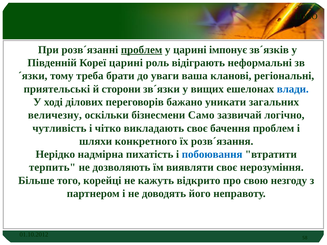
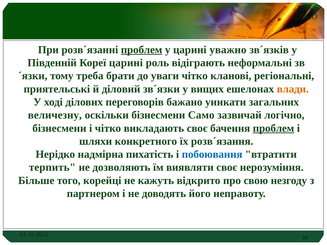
імпонує: імпонує -> уважно
уваги ваша: ваша -> чітко
сторони: сторони -> діловий
влади colour: blue -> orange
чутливість at (59, 128): чутливість -> бізнесмени
проблем at (274, 128) underline: none -> present
